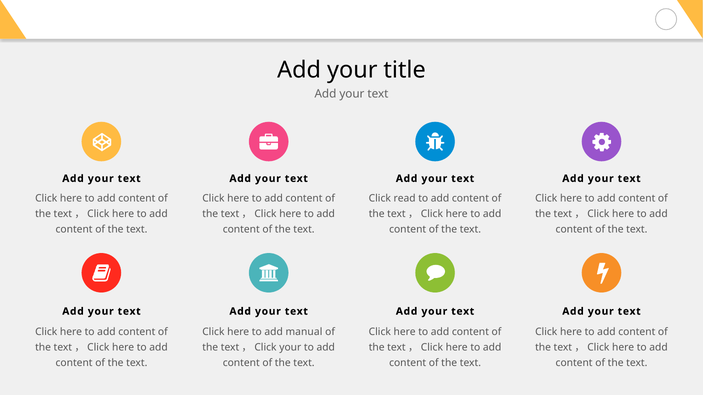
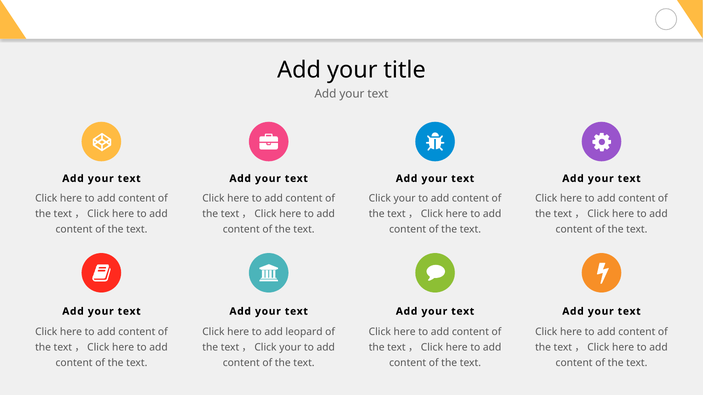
Click read: read -> your
manual: manual -> leopard
